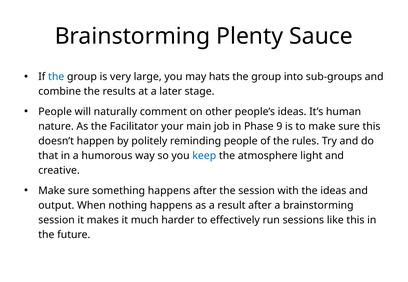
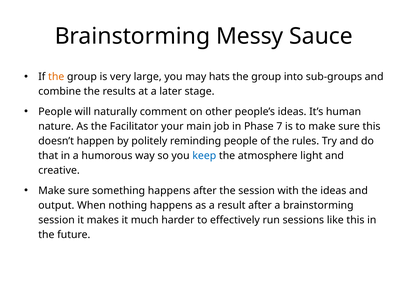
Plenty: Plenty -> Messy
the at (56, 77) colour: blue -> orange
9: 9 -> 7
